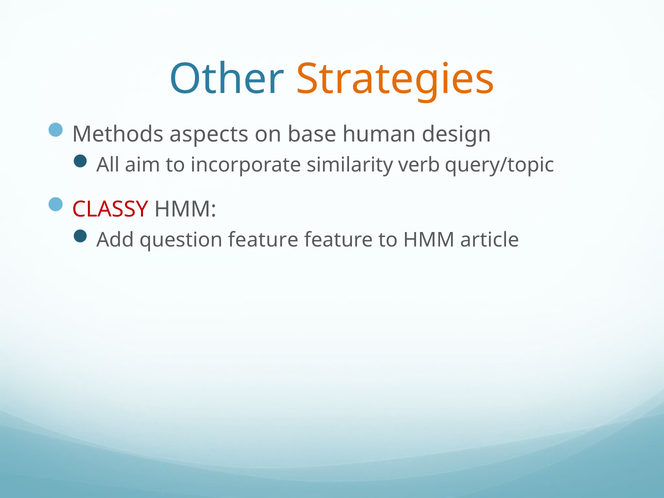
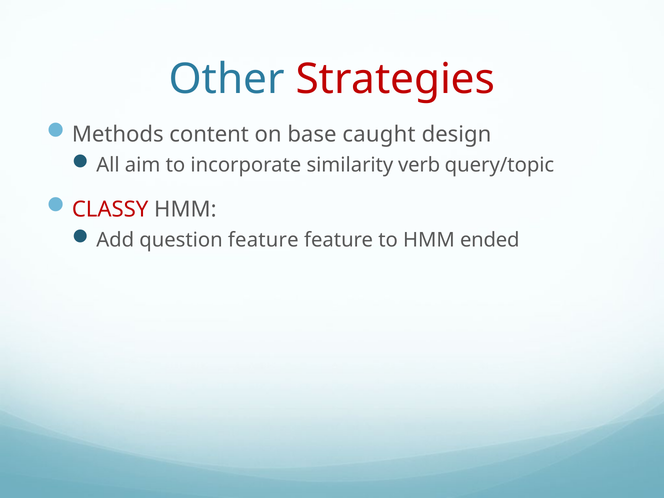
Strategies colour: orange -> red
aspects: aspects -> content
human: human -> caught
article: article -> ended
